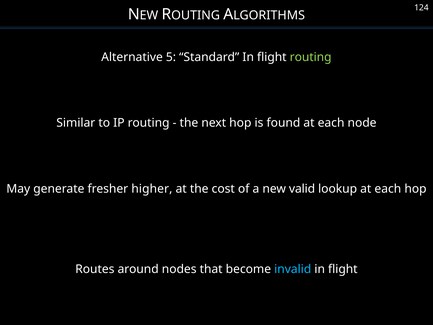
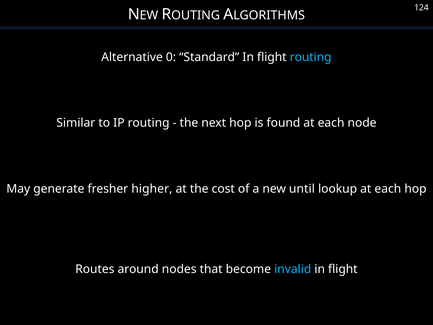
5: 5 -> 0
routing at (311, 57) colour: light green -> light blue
valid: valid -> until
